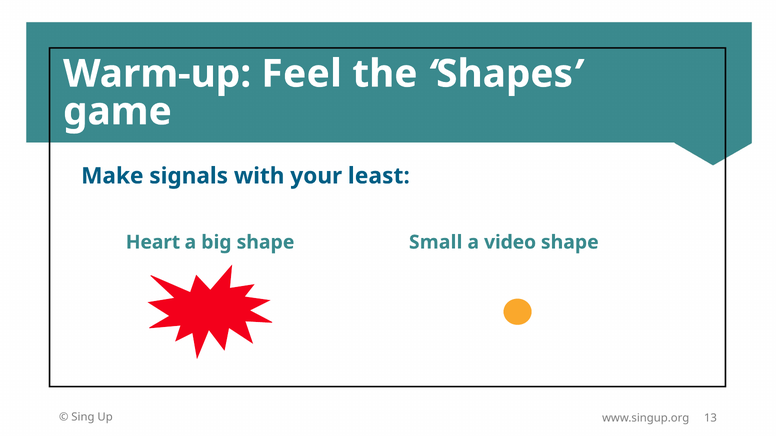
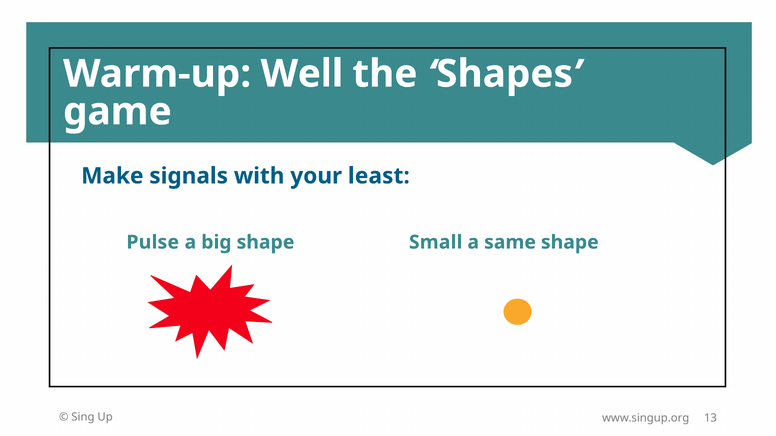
Feel: Feel -> Well
Heart: Heart -> Pulse
video: video -> same
